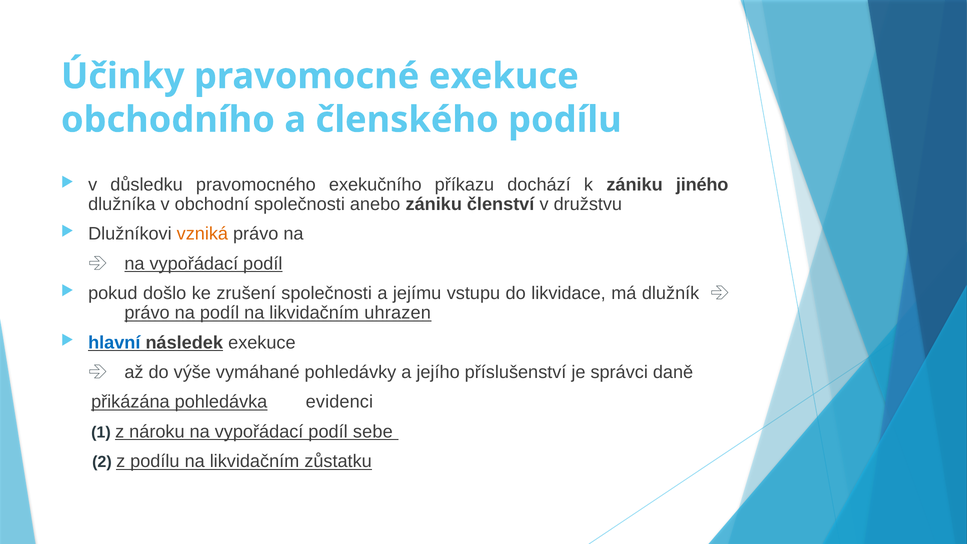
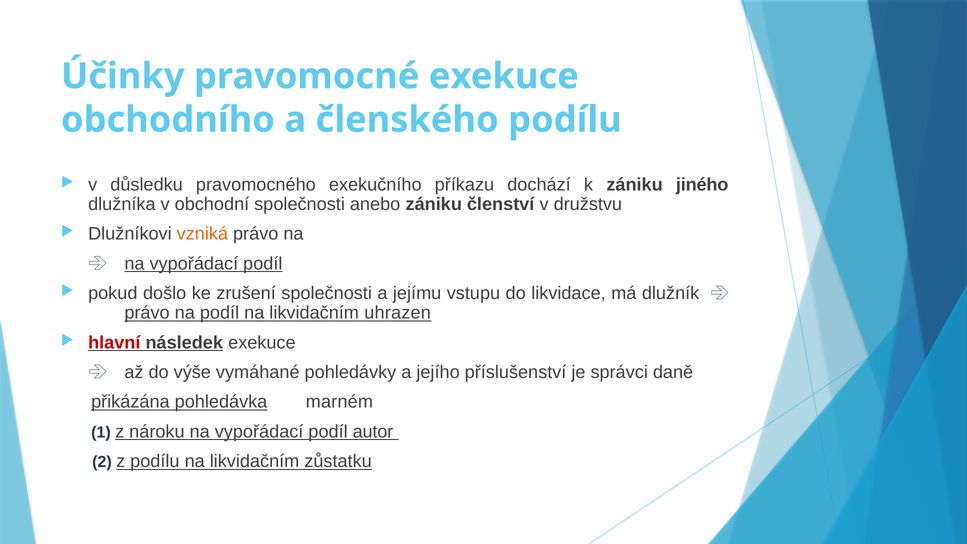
hlavní colour: blue -> red
evidenci: evidenci -> marném
sebe: sebe -> autor
